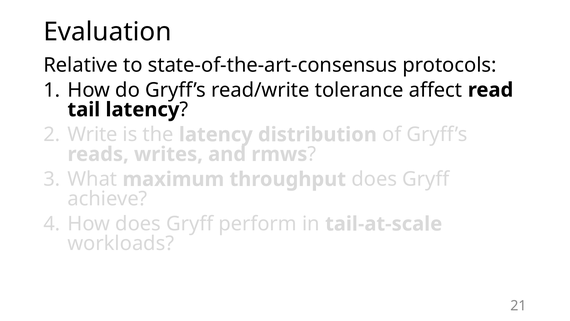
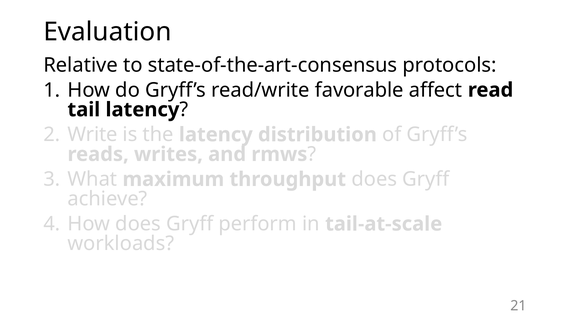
tolerance: tolerance -> favorable
